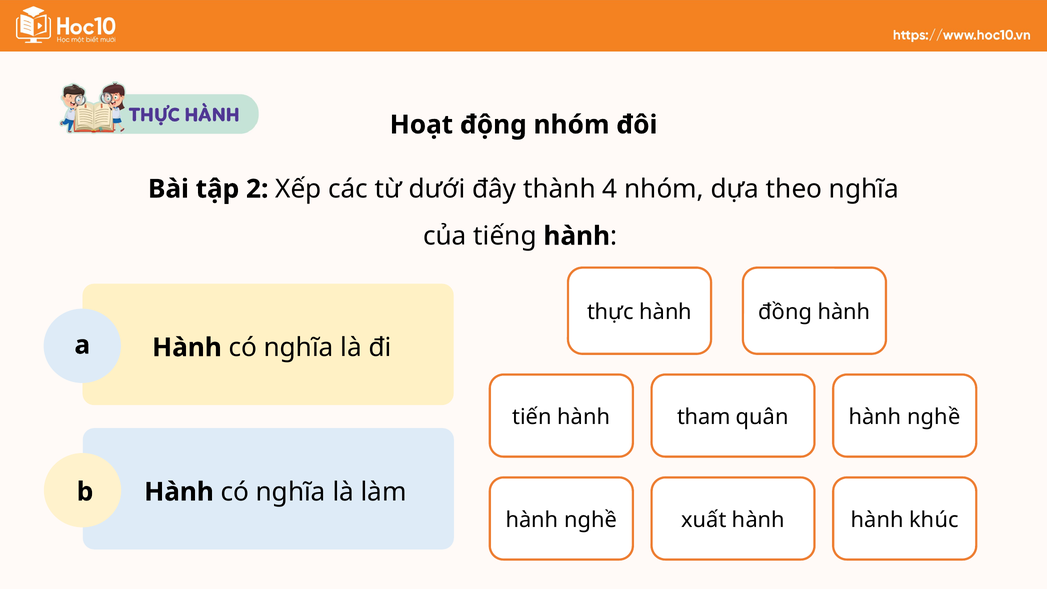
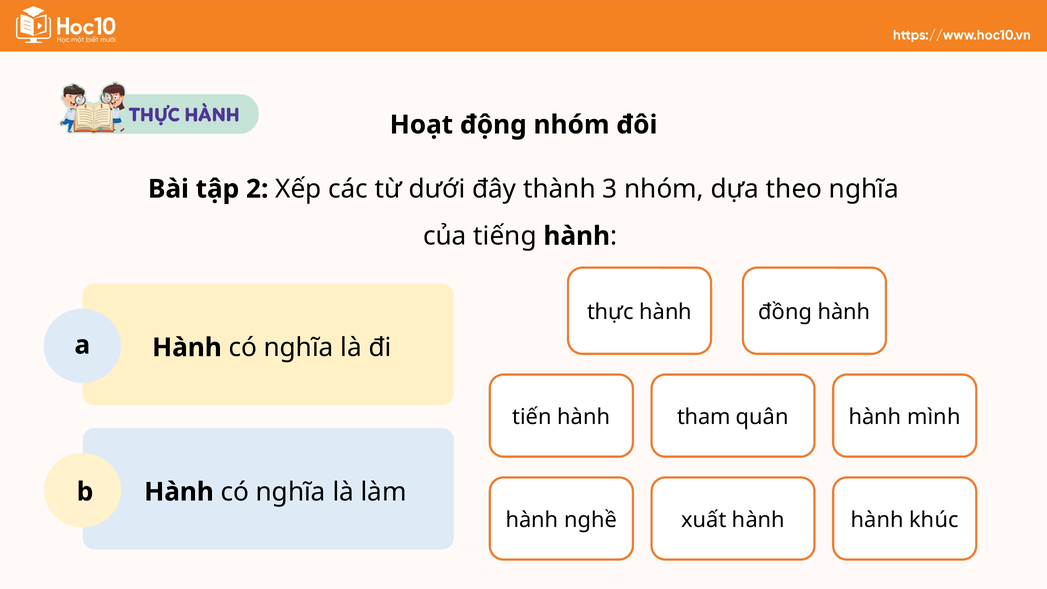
4: 4 -> 3
quân hành nghề: nghề -> mình
